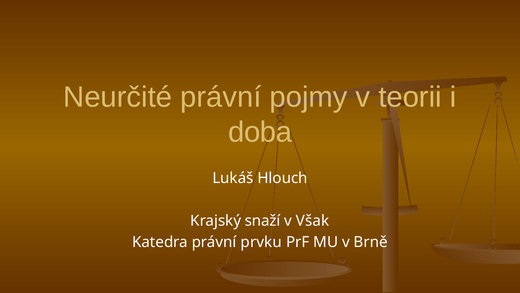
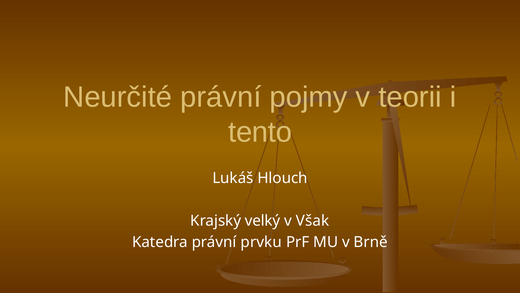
doba: doba -> tento
snaží: snaží -> velký
